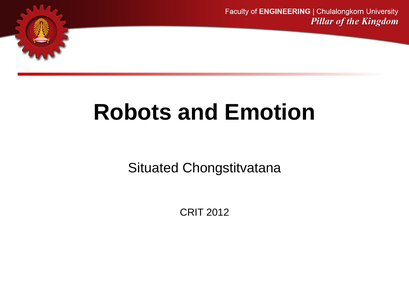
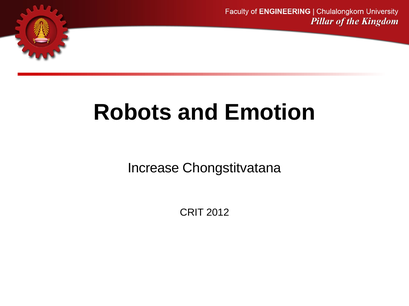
Situated: Situated -> Increase
